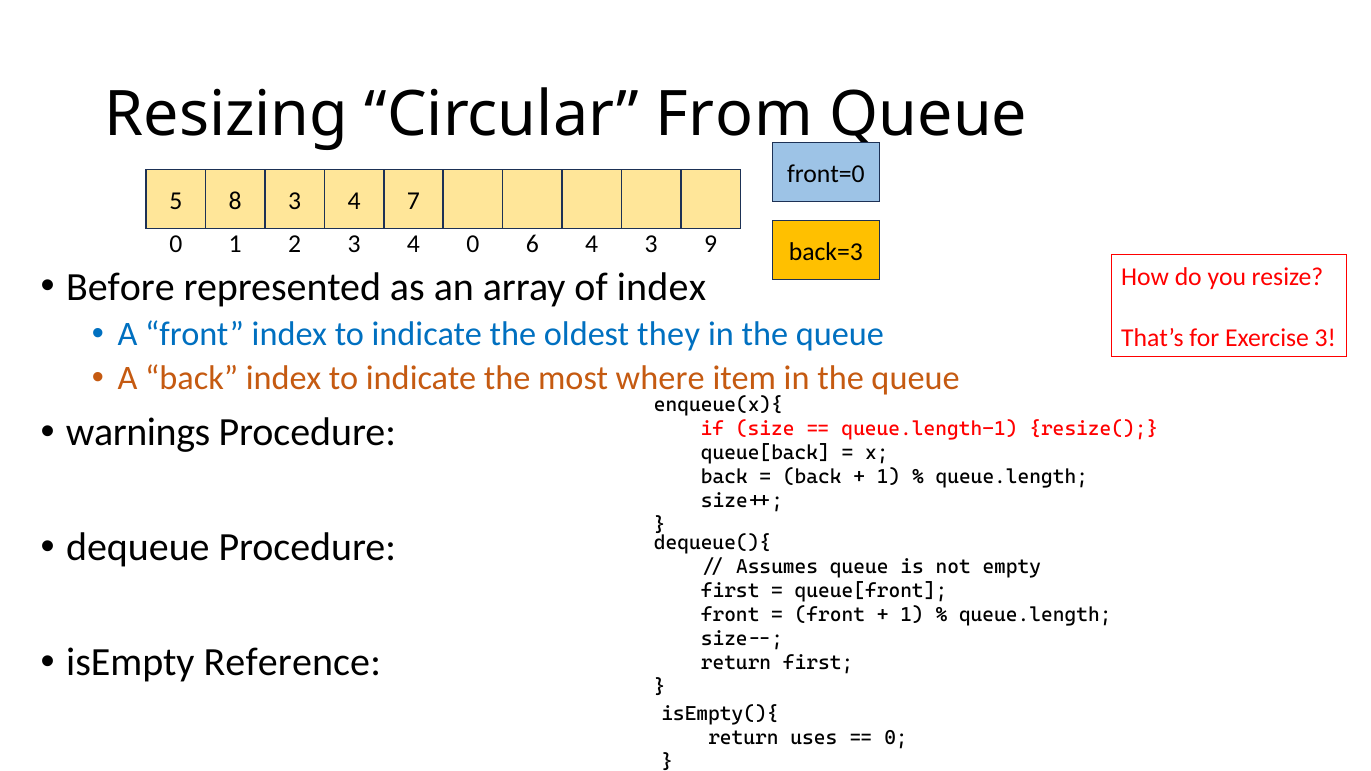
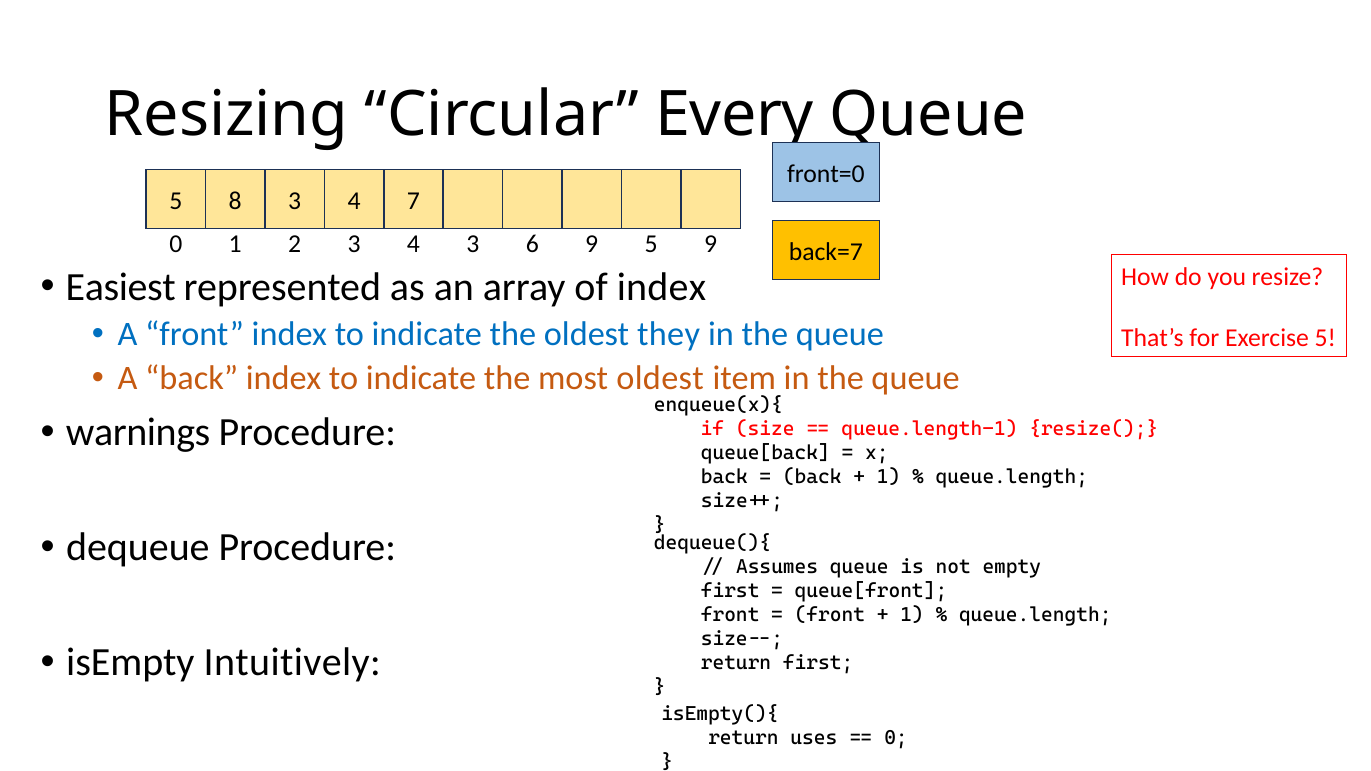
From: From -> Every
0 at (473, 244): 0 -> 3
6 4: 4 -> 9
1 3: 3 -> 5
back=3: back=3 -> back=7
Before: Before -> Easiest
Exercise 3: 3 -> 5
most where: where -> oldest
Reference: Reference -> Intuitively
